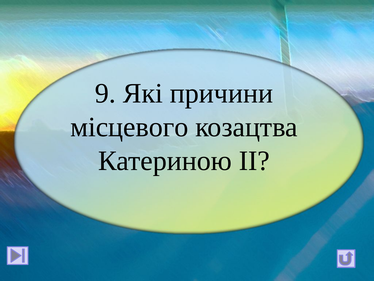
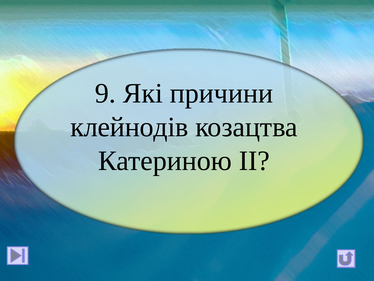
місцевого: місцевого -> клейнодів
